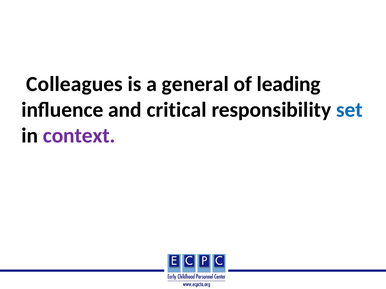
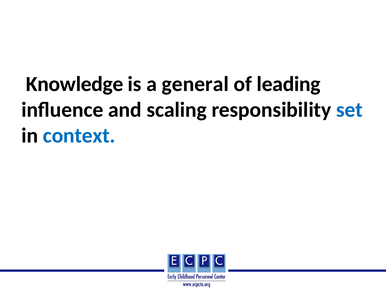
Colleagues: Colleagues -> Knowledge
critical: critical -> scaling
context colour: purple -> blue
